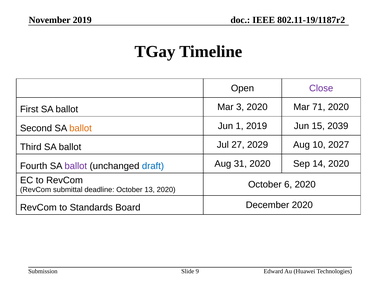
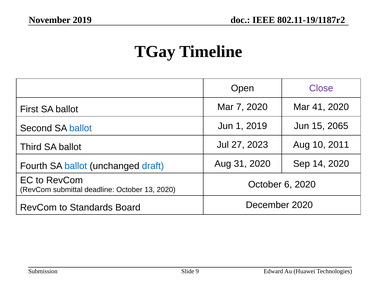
3: 3 -> 7
71: 71 -> 41
ballot at (81, 128) colour: orange -> blue
2039: 2039 -> 2065
2029: 2029 -> 2023
2027: 2027 -> 2011
ballot at (76, 166) colour: purple -> blue
